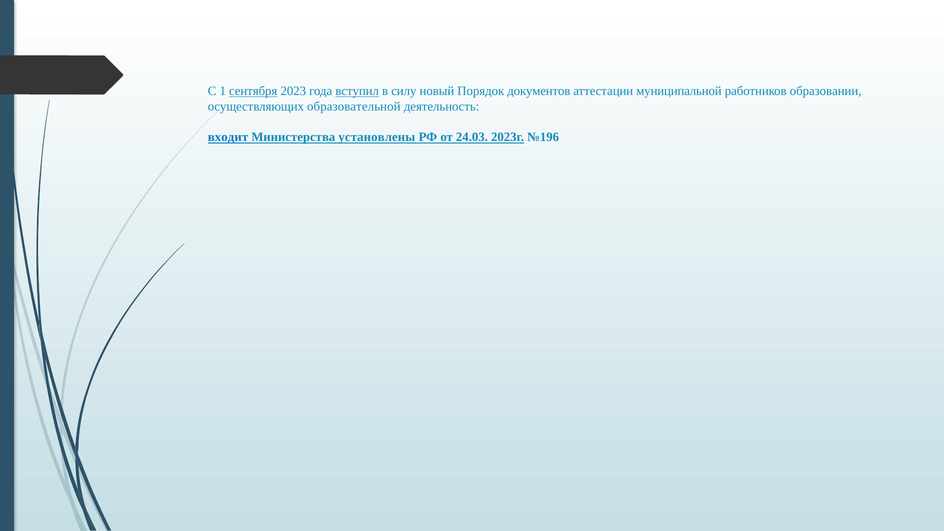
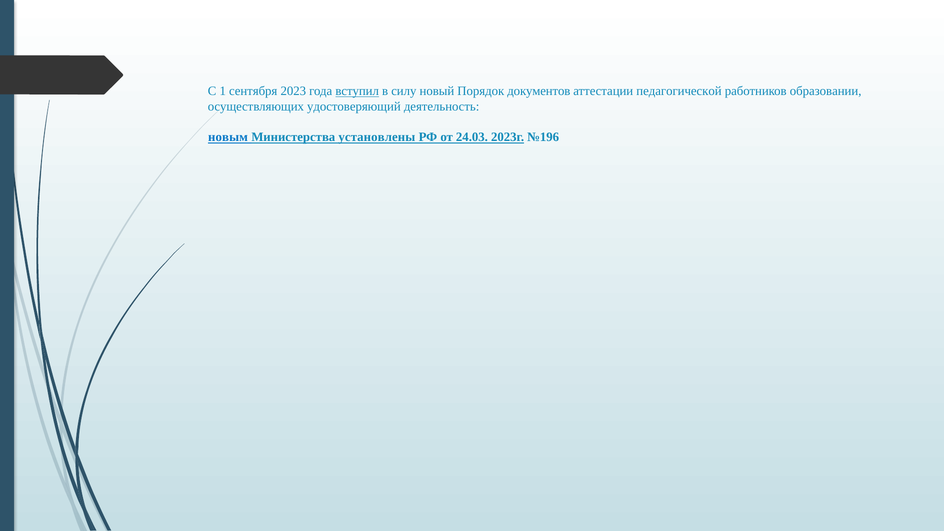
сентября underline: present -> none
муниципальной: муниципальной -> педагогической
образовательной: образовательной -> удостоверяющий
входит: входит -> новым
